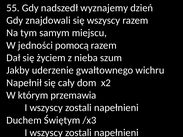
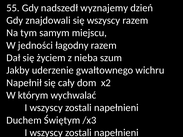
pomocą: pomocą -> łagodny
przemawia: przemawia -> wychwalać
